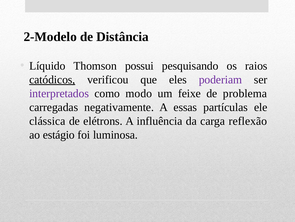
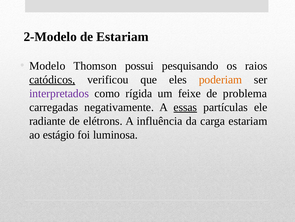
de Distância: Distância -> Estariam
Líquido: Líquido -> Modelo
poderiam colour: purple -> orange
modo: modo -> rígida
essas underline: none -> present
clássica: clássica -> radiante
carga reflexão: reflexão -> estariam
